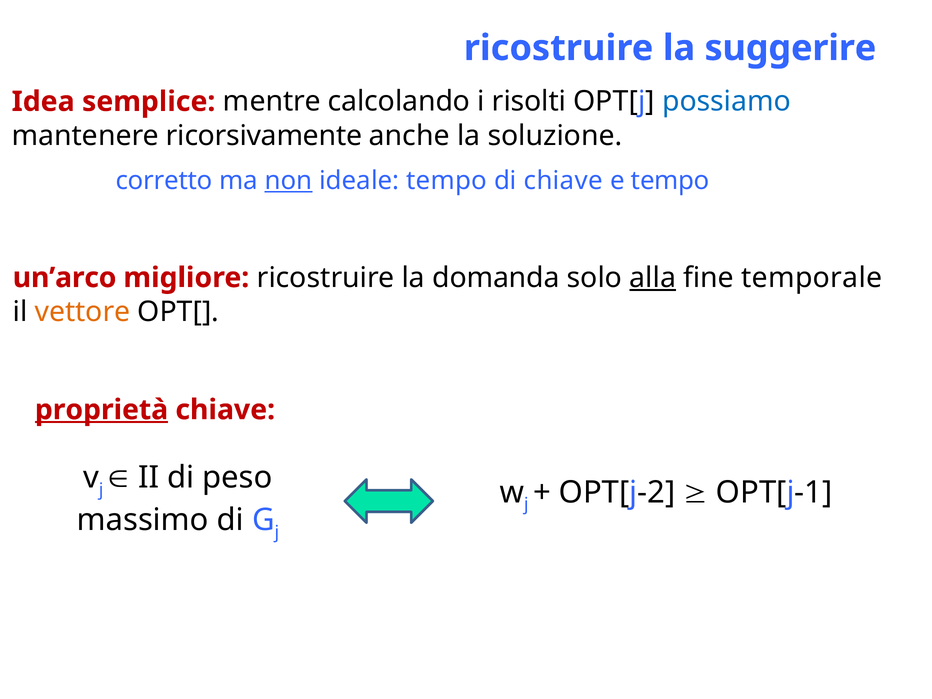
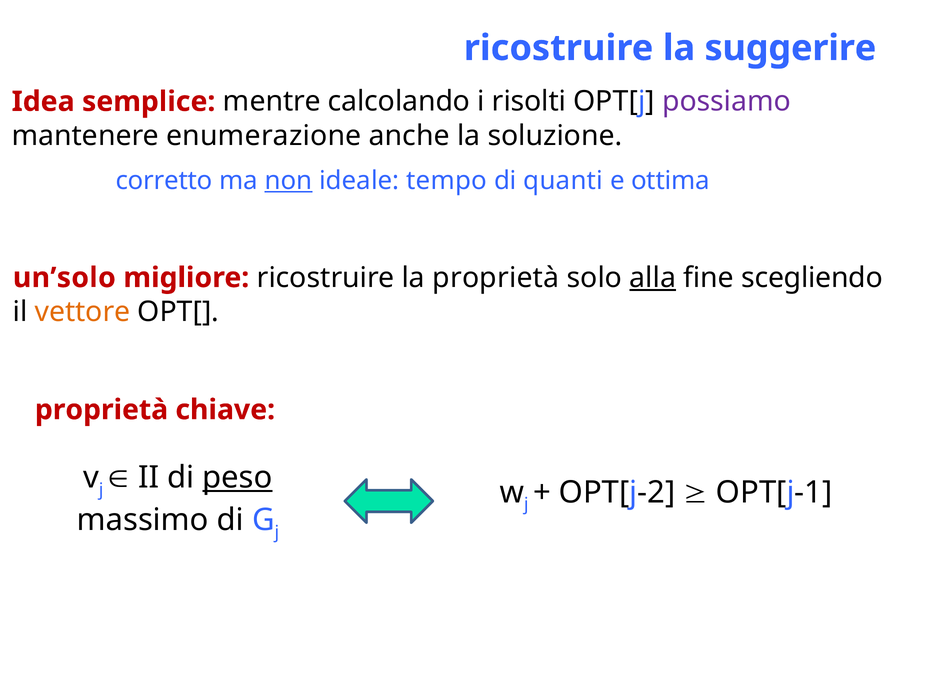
possiamo colour: blue -> purple
ricorsivamente: ricorsivamente -> enumerazione
di chiave: chiave -> quanti
e tempo: tempo -> ottima
un’arco: un’arco -> un’solo
la domanda: domanda -> proprietà
temporale: temporale -> scegliendo
proprietà at (102, 410) underline: present -> none
peso underline: none -> present
